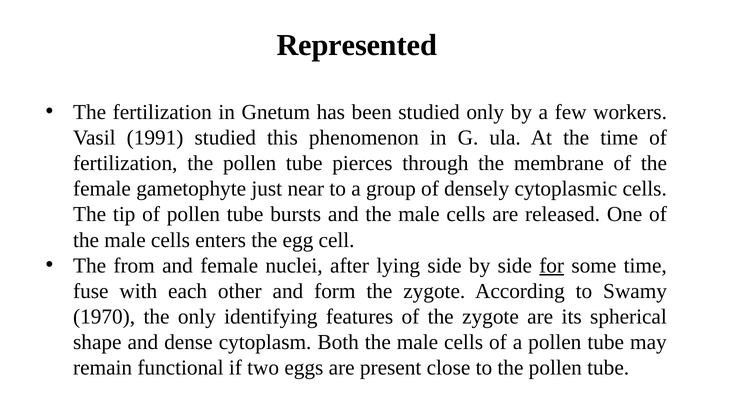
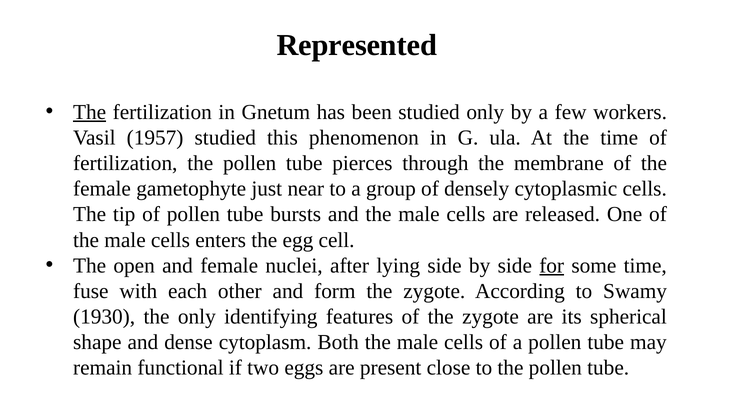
The at (90, 112) underline: none -> present
1991: 1991 -> 1957
from: from -> open
1970: 1970 -> 1930
